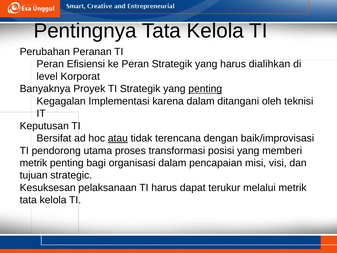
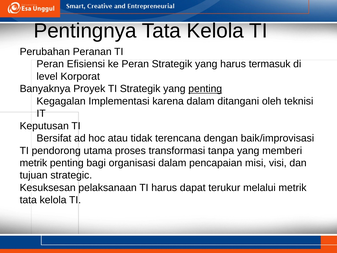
dialihkan: dialihkan -> termasuk
atau underline: present -> none
posisi: posisi -> tanpa
